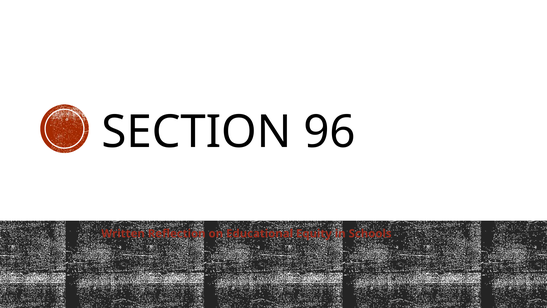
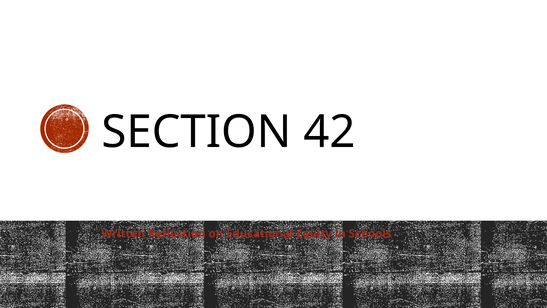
96: 96 -> 42
